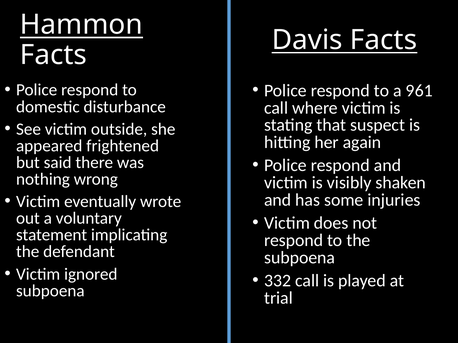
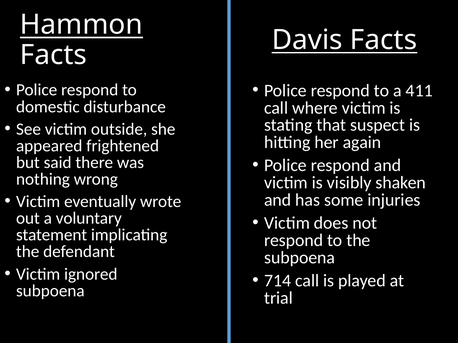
961: 961 -> 411
332: 332 -> 714
